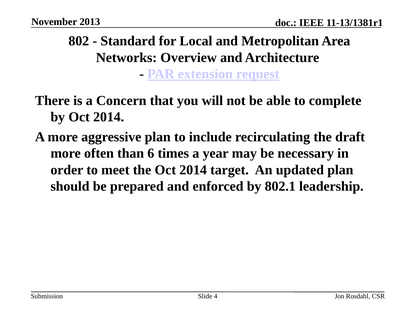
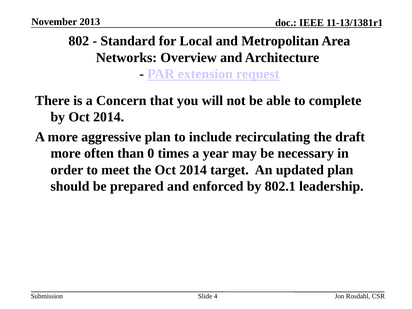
6: 6 -> 0
